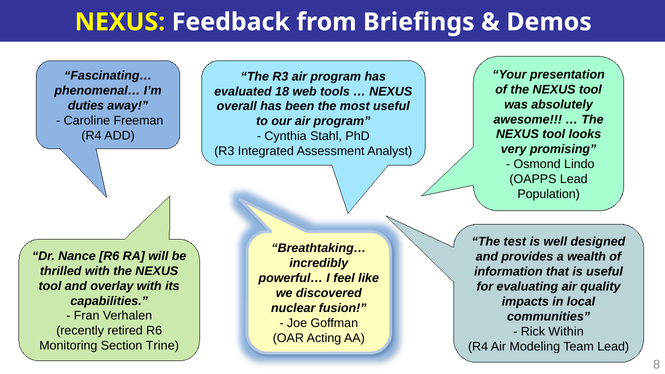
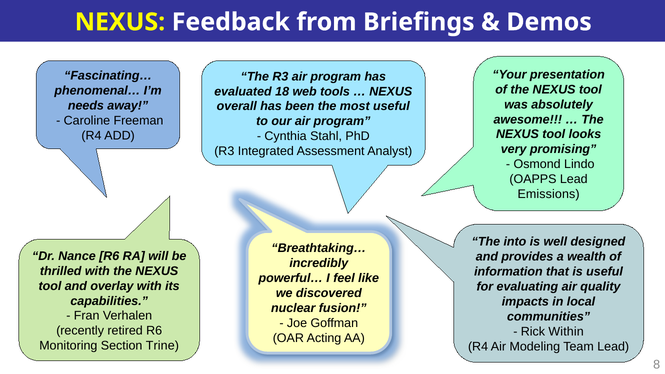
duties: duties -> needs
Population: Population -> Emissions
test: test -> into
